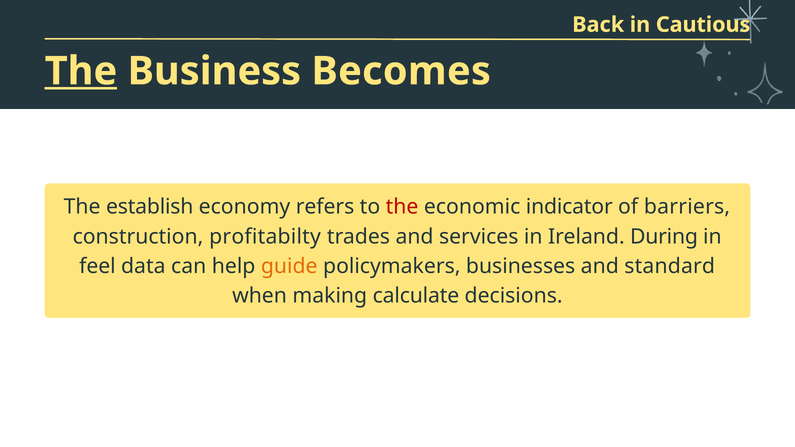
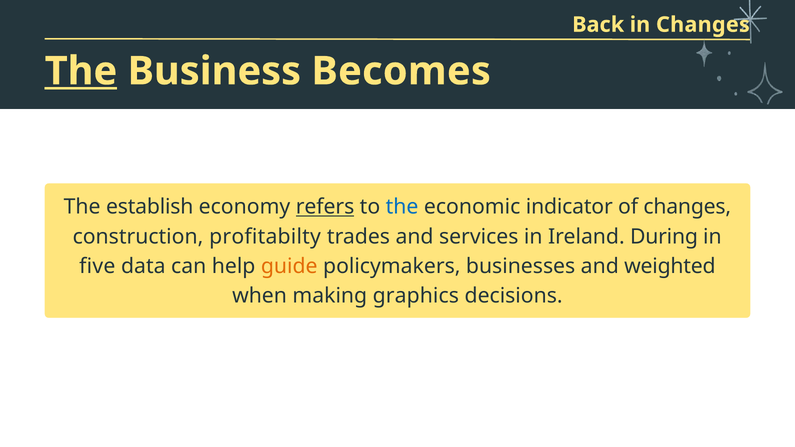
in Cautious: Cautious -> Changes
refers underline: none -> present
the at (402, 207) colour: red -> blue
of barriers: barriers -> changes
feel: feel -> five
standard: standard -> weighted
calculate: calculate -> graphics
